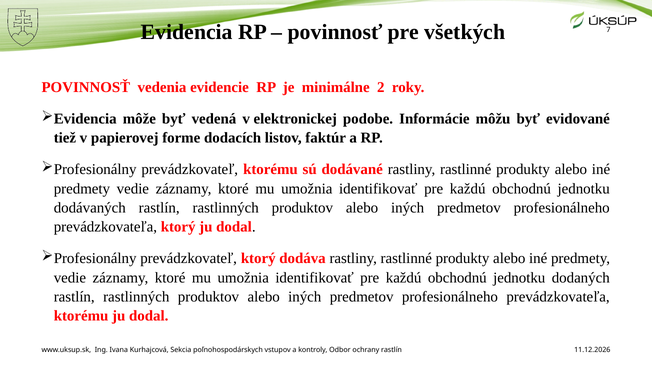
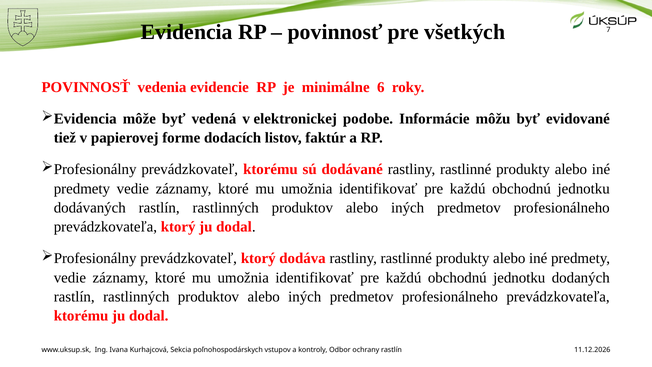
2: 2 -> 6
